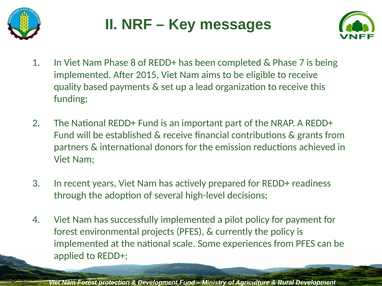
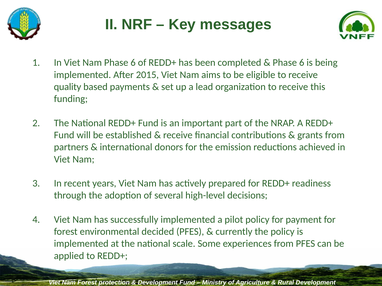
Nam Phase 8: 8 -> 6
7 at (302, 63): 7 -> 6
projects: projects -> decided
